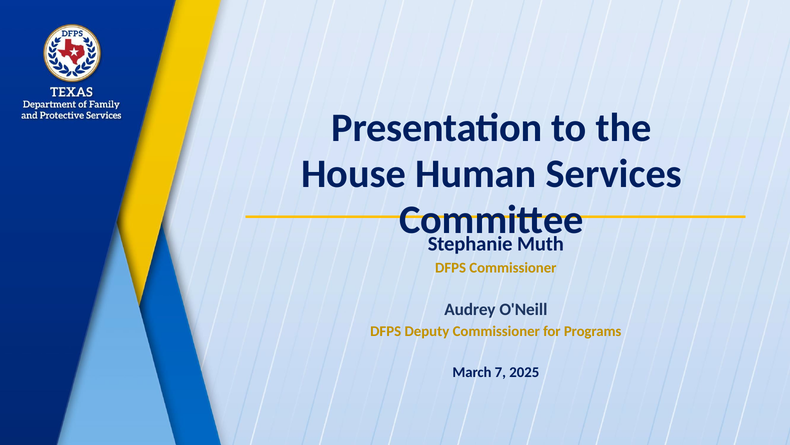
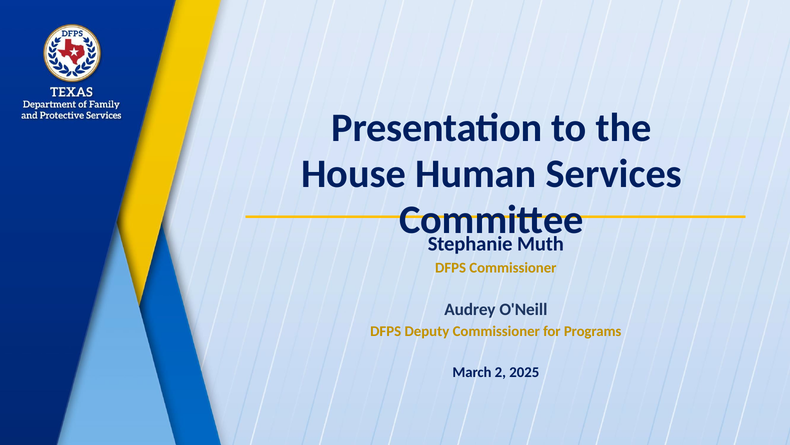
7: 7 -> 2
